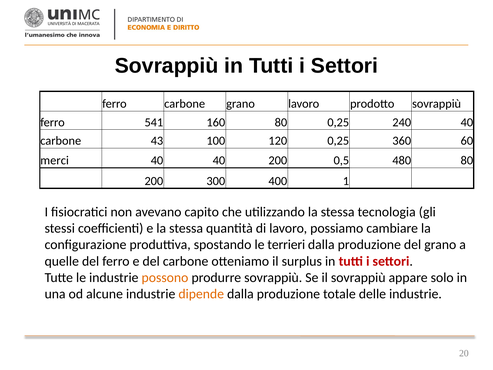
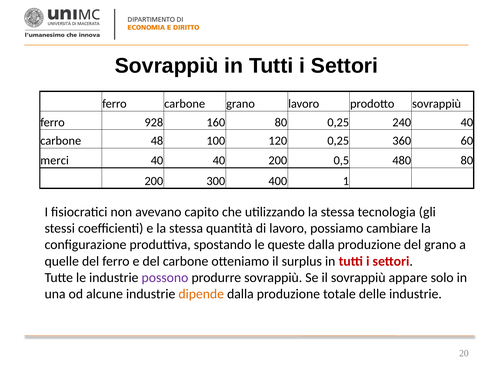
541: 541 -> 928
43: 43 -> 48
terrieri: terrieri -> queste
possono colour: orange -> purple
